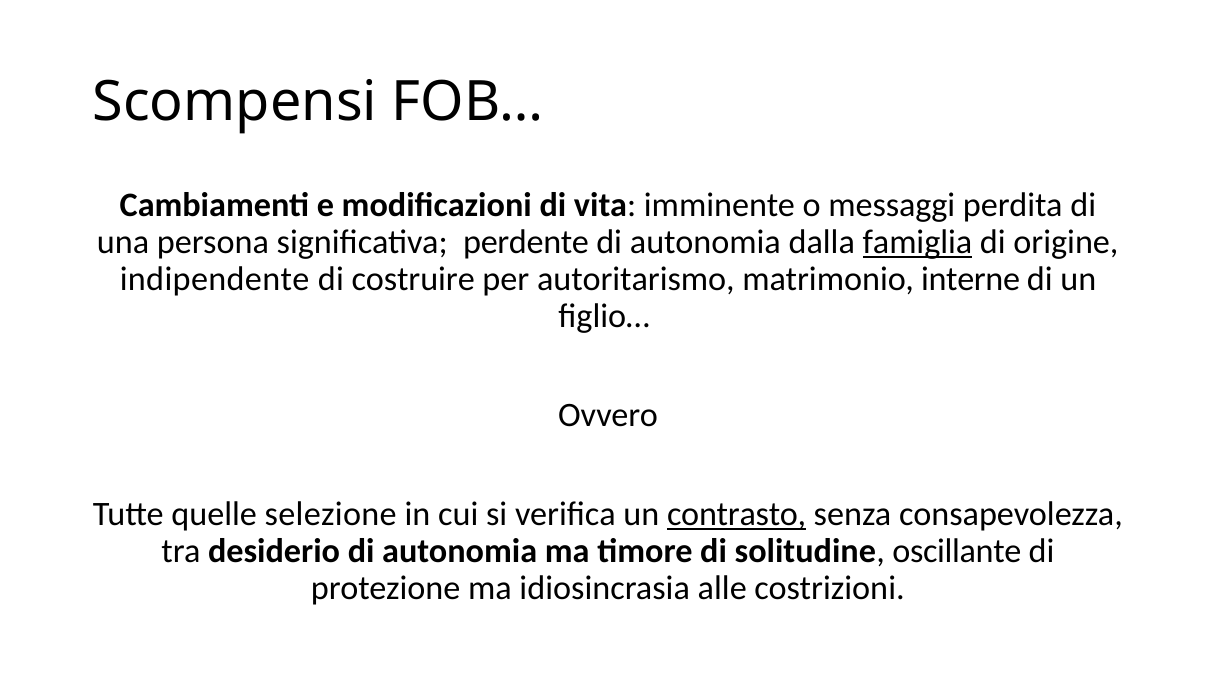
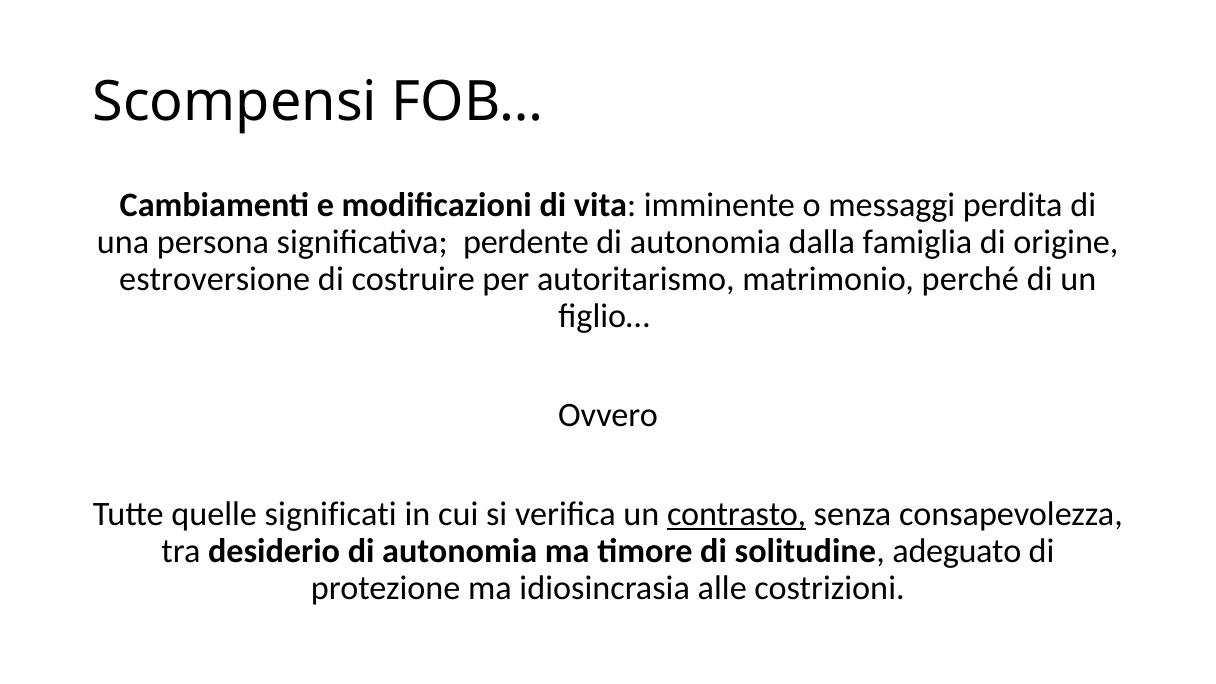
famiglia underline: present -> none
indipendente: indipendente -> estroversione
interne: interne -> perché
selezione: selezione -> significati
oscillante: oscillante -> adeguato
